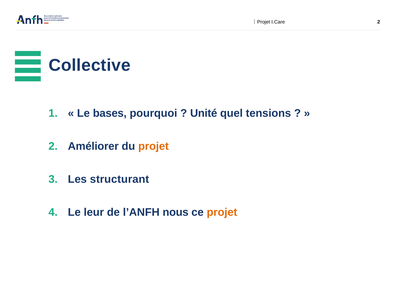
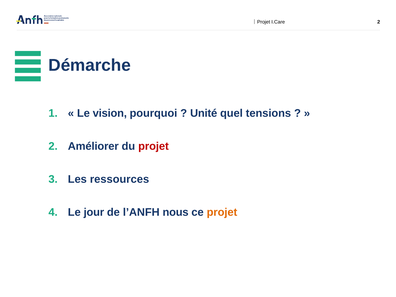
Collective: Collective -> Démarche
bases: bases -> vision
projet at (153, 146) colour: orange -> red
structurant: structurant -> ressources
leur: leur -> jour
